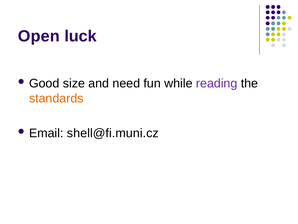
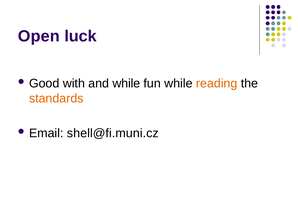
size: size -> with
and need: need -> while
reading colour: purple -> orange
